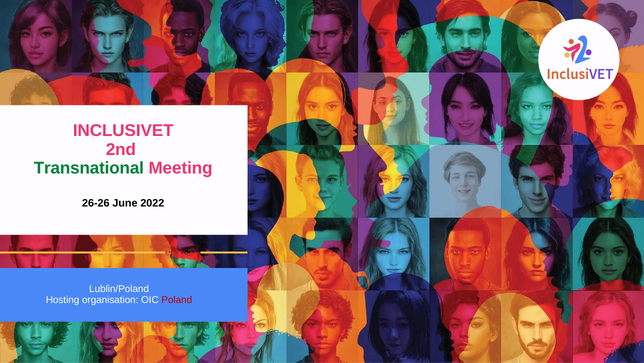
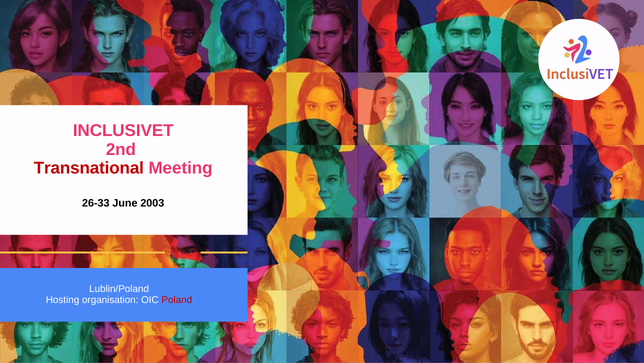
Transnational colour: green -> red
26-26: 26-26 -> 26-33
2022: 2022 -> 2003
